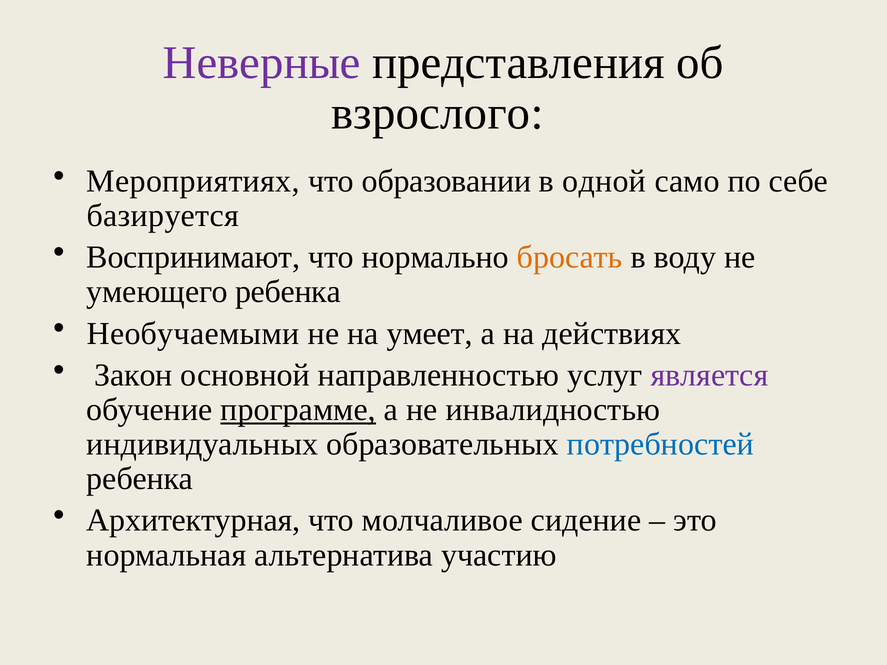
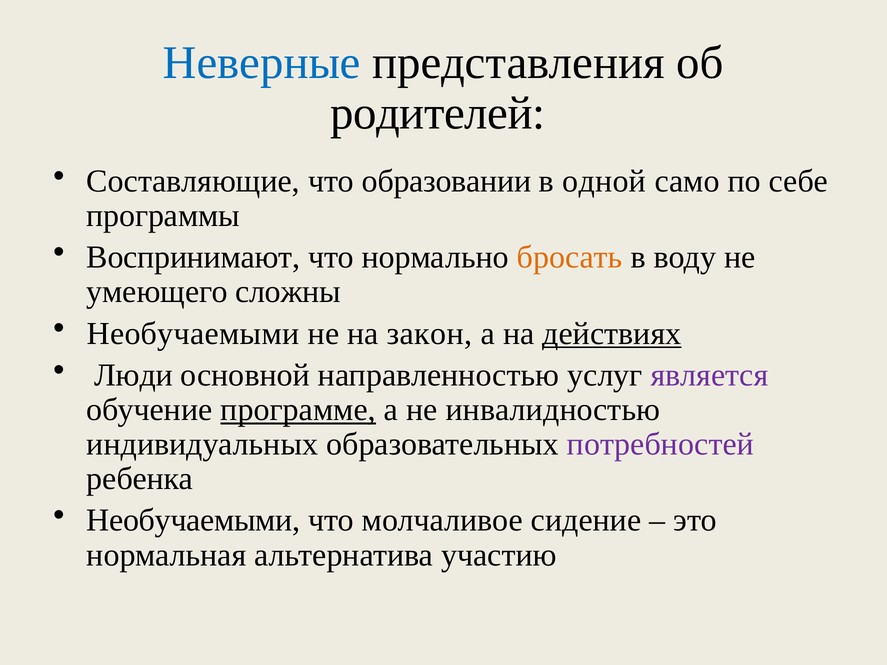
Неверные colour: purple -> blue
взрослого: взрослого -> родителей
Мероприятиях: Мероприятиях -> Составляющие
базируется: базируется -> программы
умеющего ребенка: ребенка -> сложны
умеет: умеет -> закон
действиях underline: none -> present
Закон: Закон -> Люди
потребностей colour: blue -> purple
Архитектурная at (193, 521): Архитектурная -> Необучаемыми
